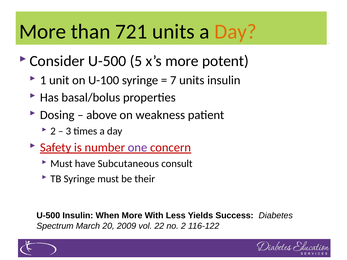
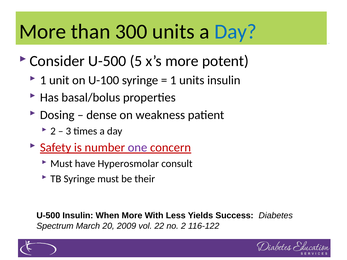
721: 721 -> 300
Day at (236, 32) colour: orange -> blue
7 at (173, 80): 7 -> 1
above: above -> dense
Subcutaneous: Subcutaneous -> Hyperosmolar
